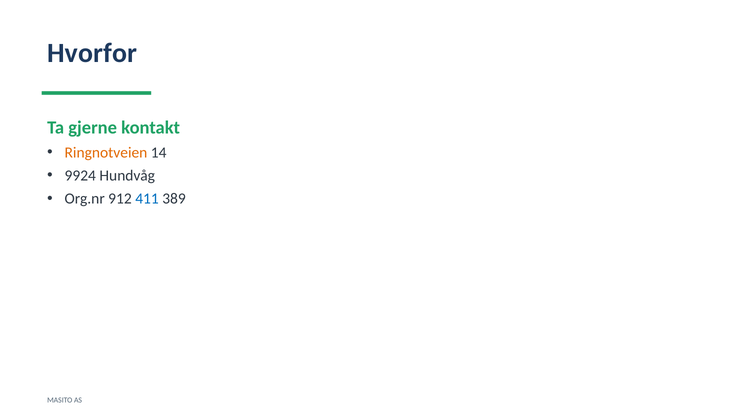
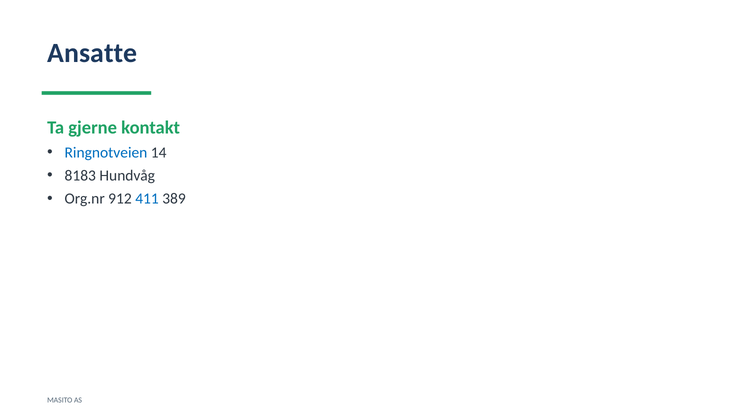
Hvorfor: Hvorfor -> Ansatte
Ringnotveien colour: orange -> blue
9924: 9924 -> 8183
